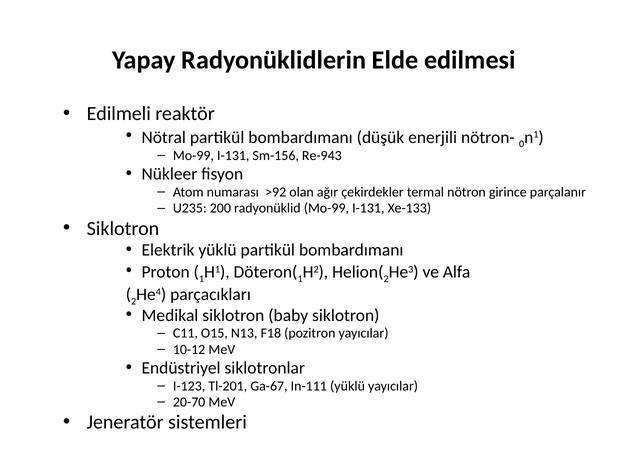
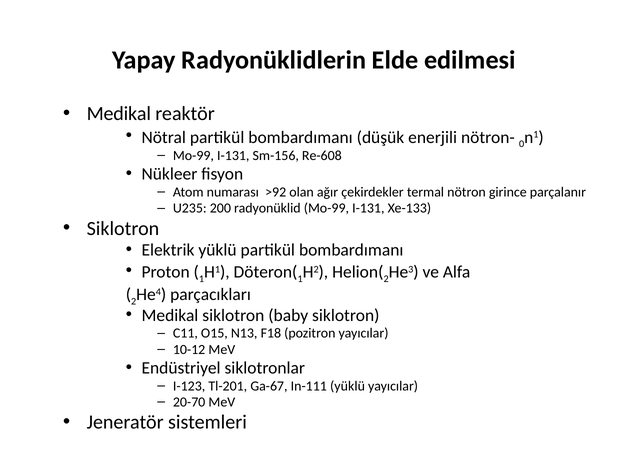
Edilmeli at (119, 114): Edilmeli -> Medikal
Re-943: Re-943 -> Re-608
